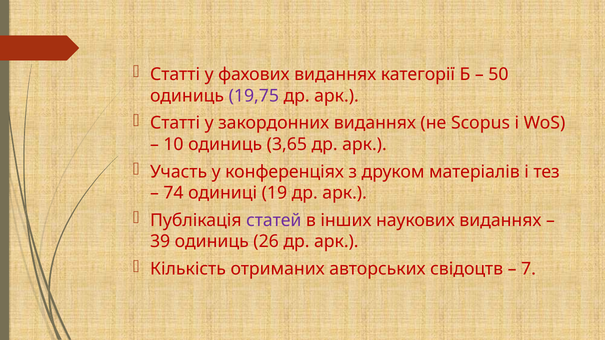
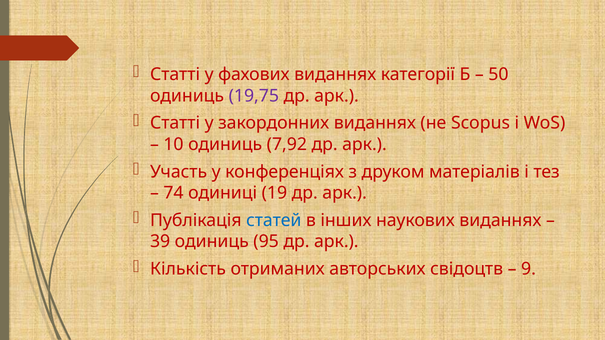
3,65: 3,65 -> 7,92
статей colour: purple -> blue
26: 26 -> 95
7: 7 -> 9
